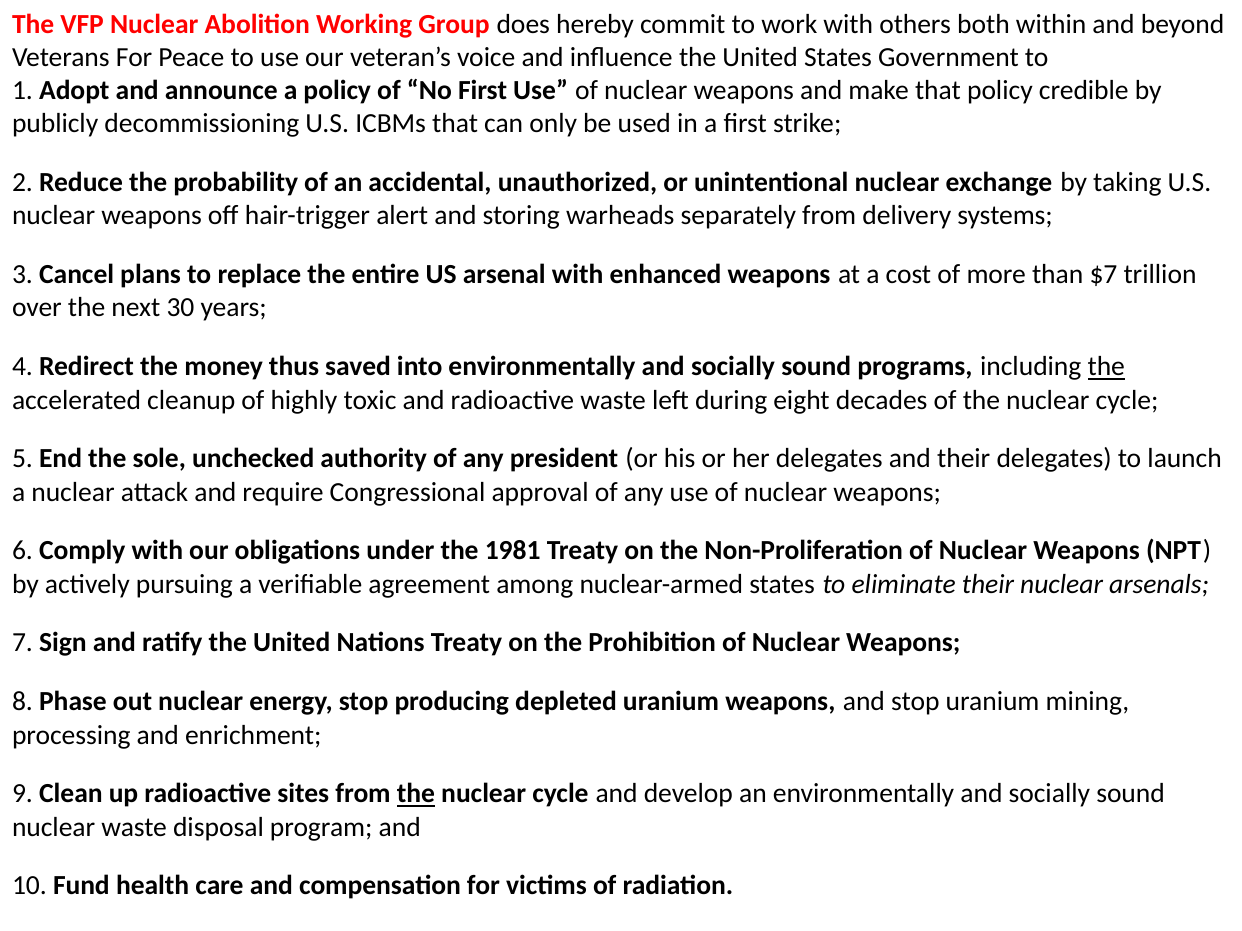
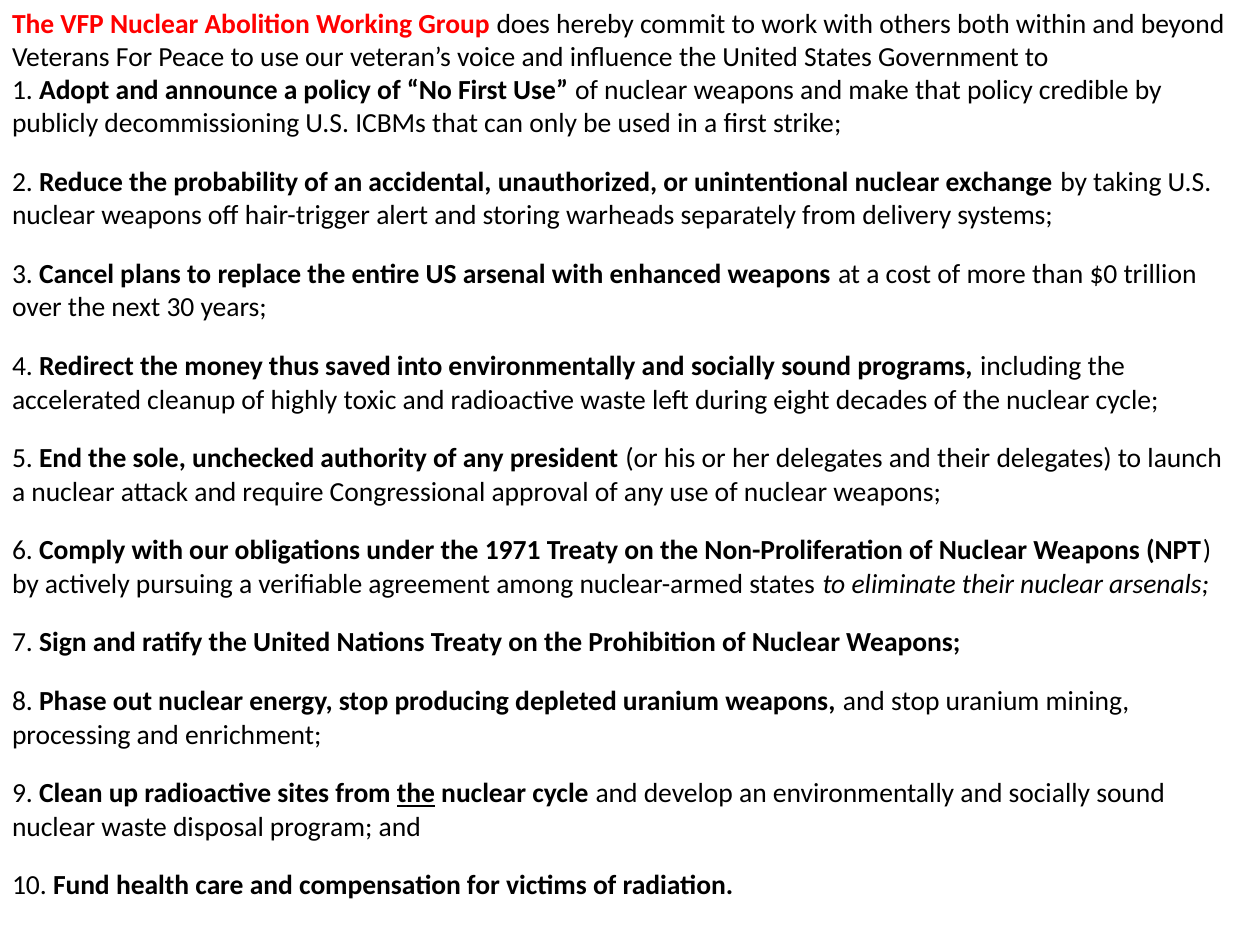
$7: $7 -> $0
the at (1106, 367) underline: present -> none
1981: 1981 -> 1971
